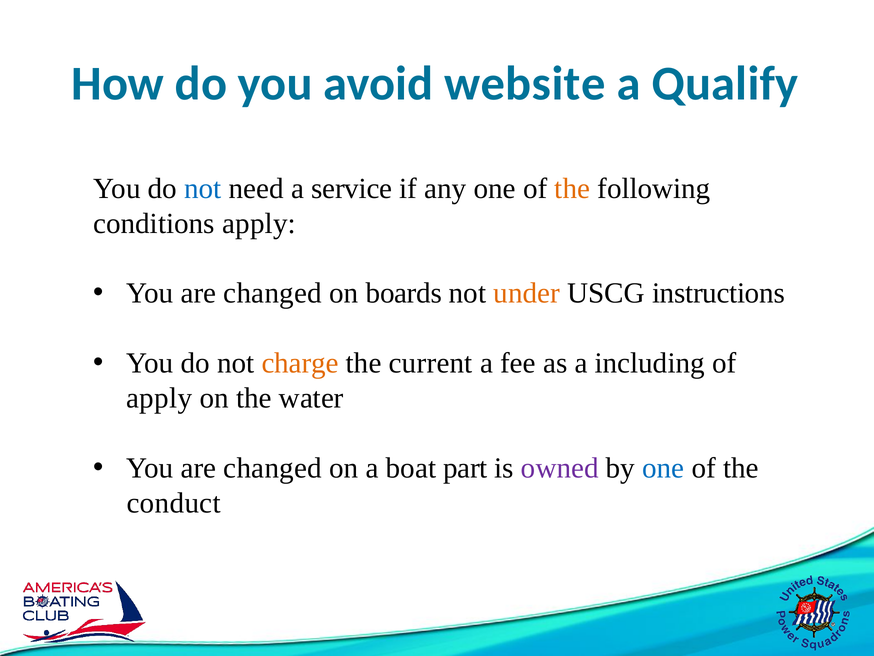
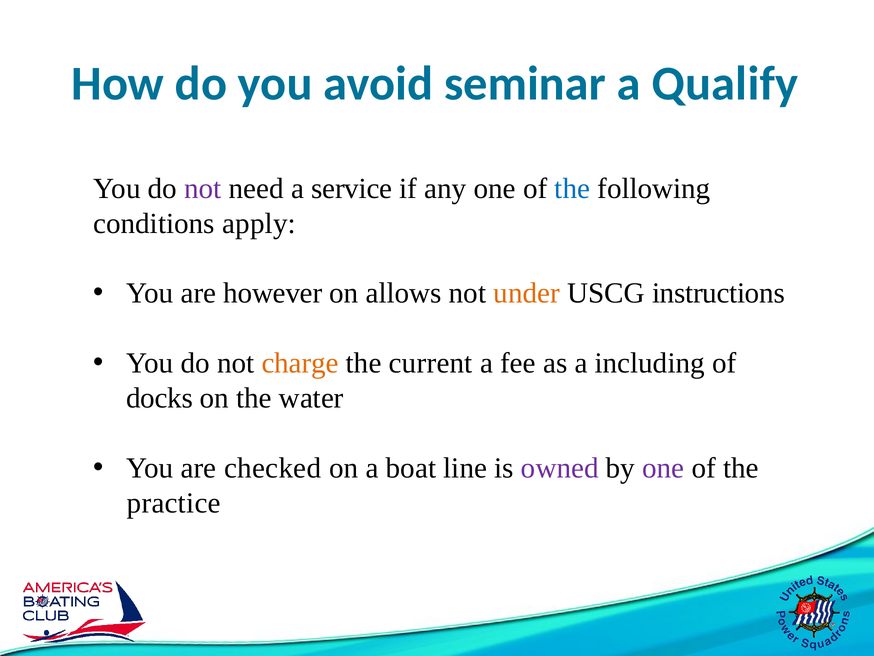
website: website -> seminar
not at (203, 188) colour: blue -> purple
the at (572, 188) colour: orange -> blue
changed at (273, 293): changed -> however
boards: boards -> allows
apply at (159, 398): apply -> docks
changed at (273, 468): changed -> checked
part: part -> line
one at (663, 468) colour: blue -> purple
conduct: conduct -> practice
